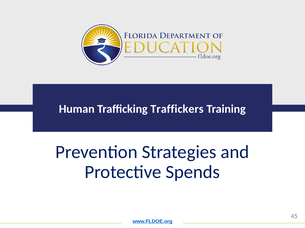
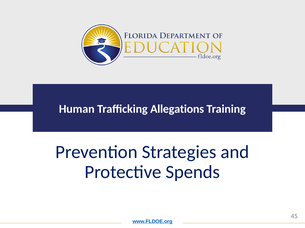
Traffickers: Traffickers -> Allegations
